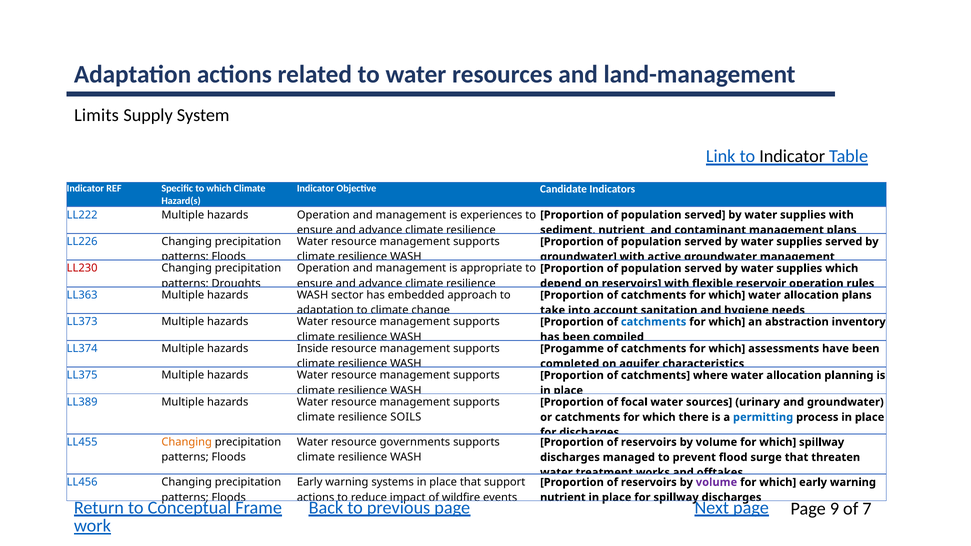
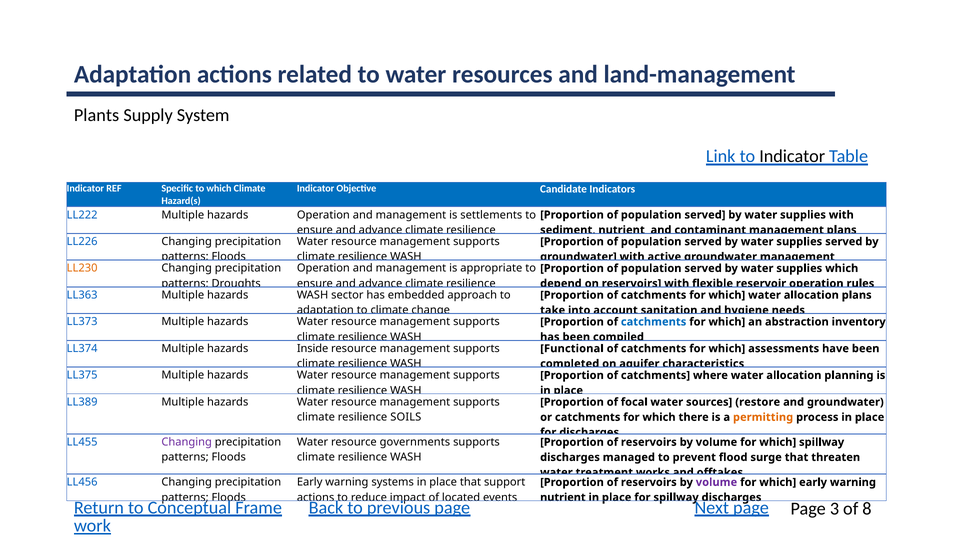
Limits: Limits -> Plants
experiences: experiences -> settlements
LL230 colour: red -> orange
Progamme: Progamme -> Functional
urinary: urinary -> restore
permitting colour: blue -> orange
Changing at (187, 442) colour: orange -> purple
wildfire: wildfire -> located
9: 9 -> 3
7: 7 -> 8
